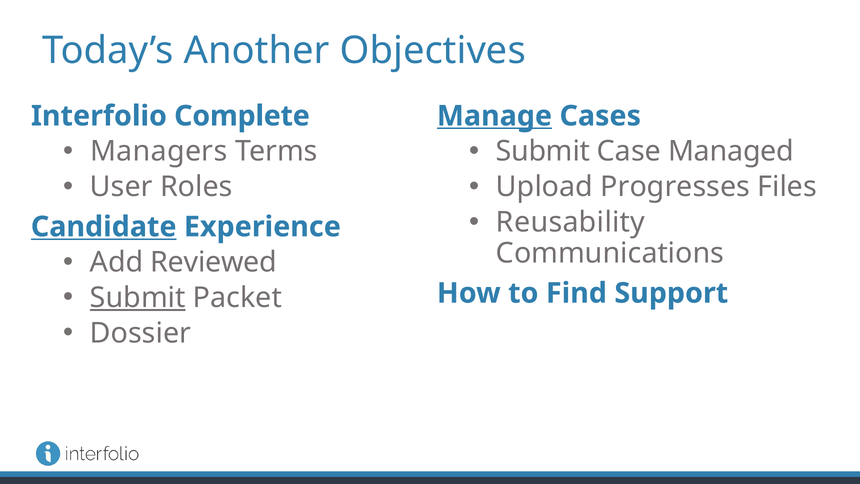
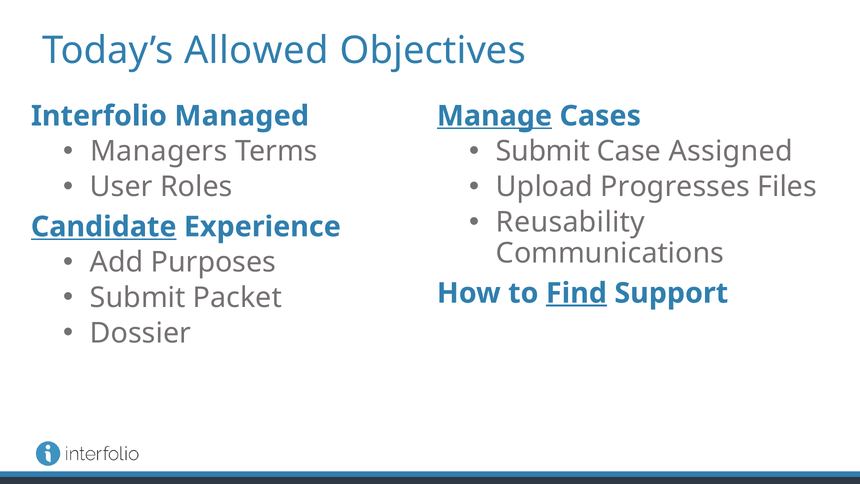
Another: Another -> Allowed
Complete: Complete -> Managed
Managed: Managed -> Assigned
Reviewed: Reviewed -> Purposes
Submit at (138, 298) underline: present -> none
Find underline: none -> present
